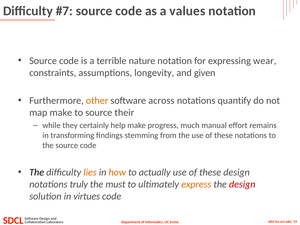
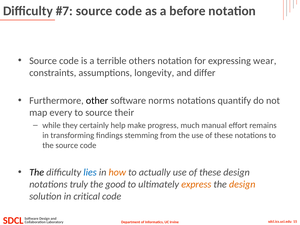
values: values -> before
nature: nature -> others
given: given -> differ
other colour: orange -> black
across: across -> norms
map make: make -> every
lies colour: orange -> blue
must: must -> good
design at (242, 184) colour: red -> orange
virtues: virtues -> critical
